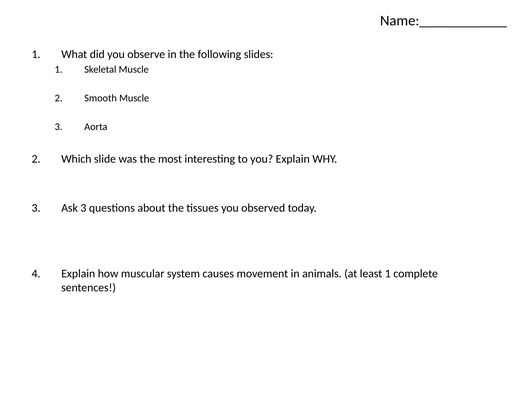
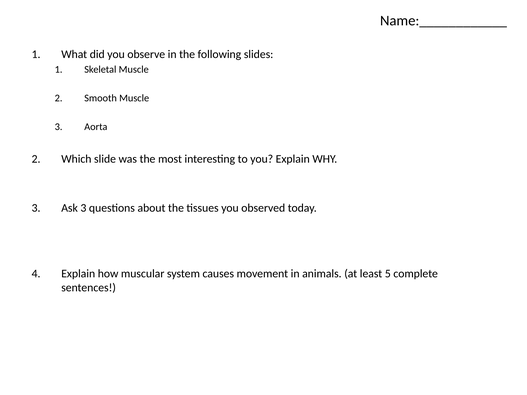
least 1: 1 -> 5
